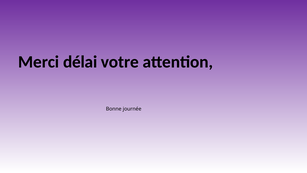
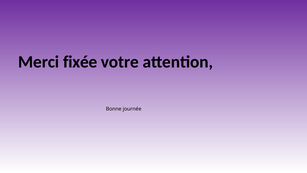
délai: délai -> fixée
